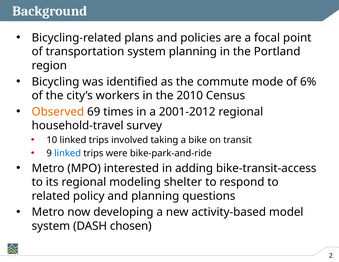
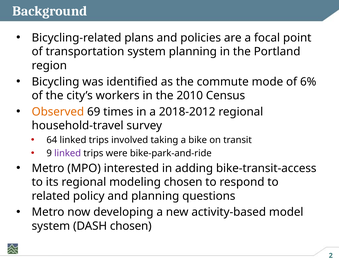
2001-2012: 2001-2012 -> 2018-2012
10: 10 -> 64
linked at (68, 153) colour: blue -> purple
modeling shelter: shelter -> chosen
